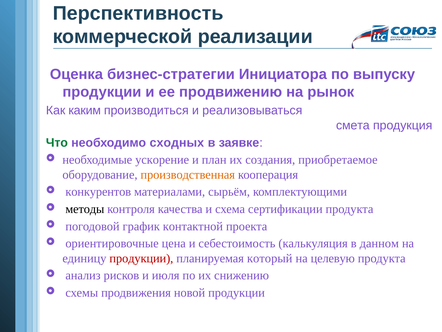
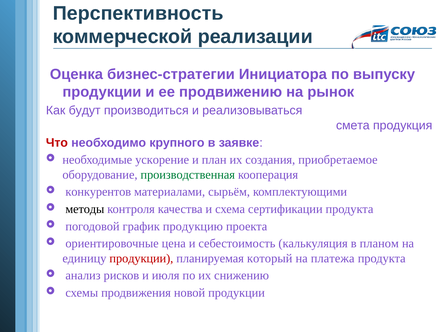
каким: каким -> будут
Что colour: green -> red
сходных: сходных -> крупного
производственная colour: orange -> green
контактной: контактной -> продукцию
данном: данном -> планом
целевую: целевую -> платежа
